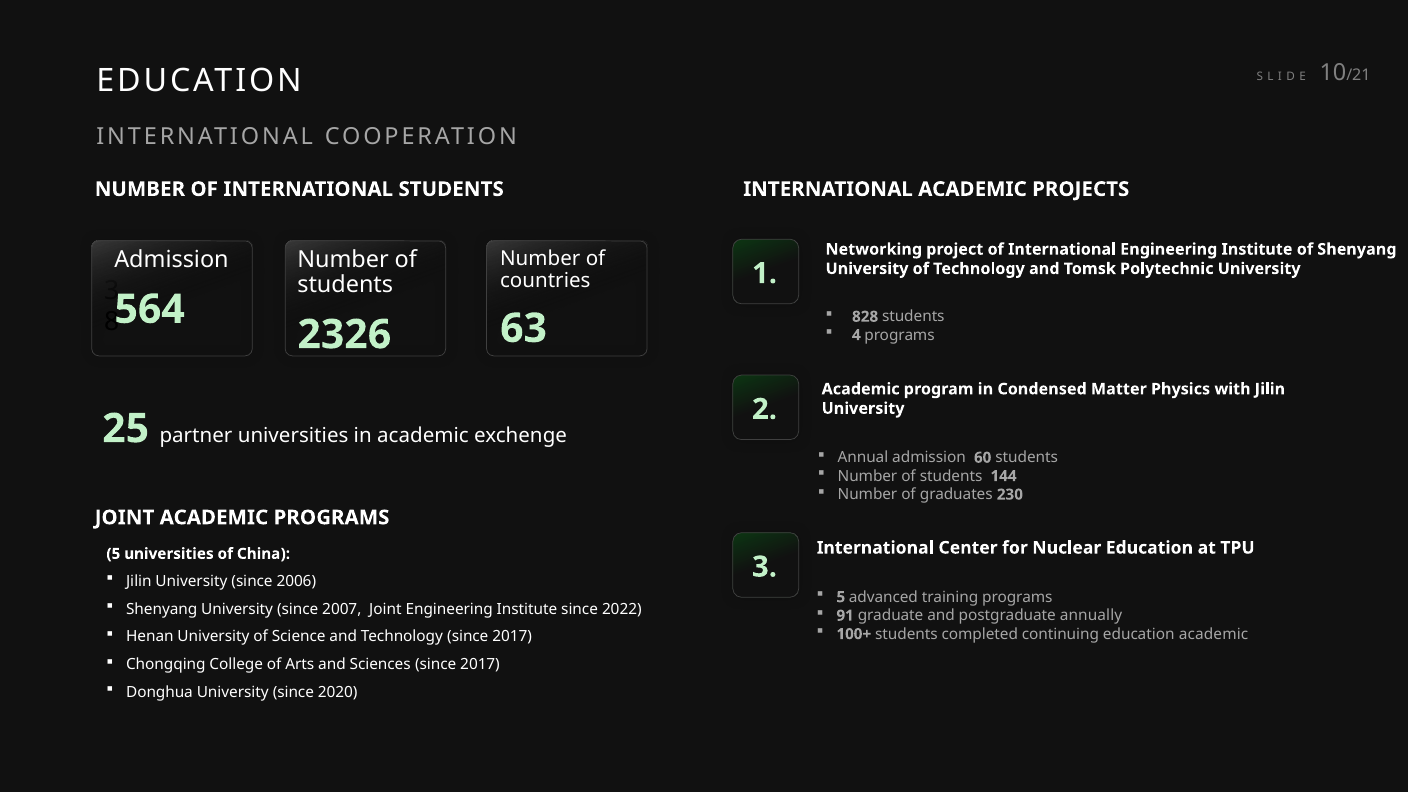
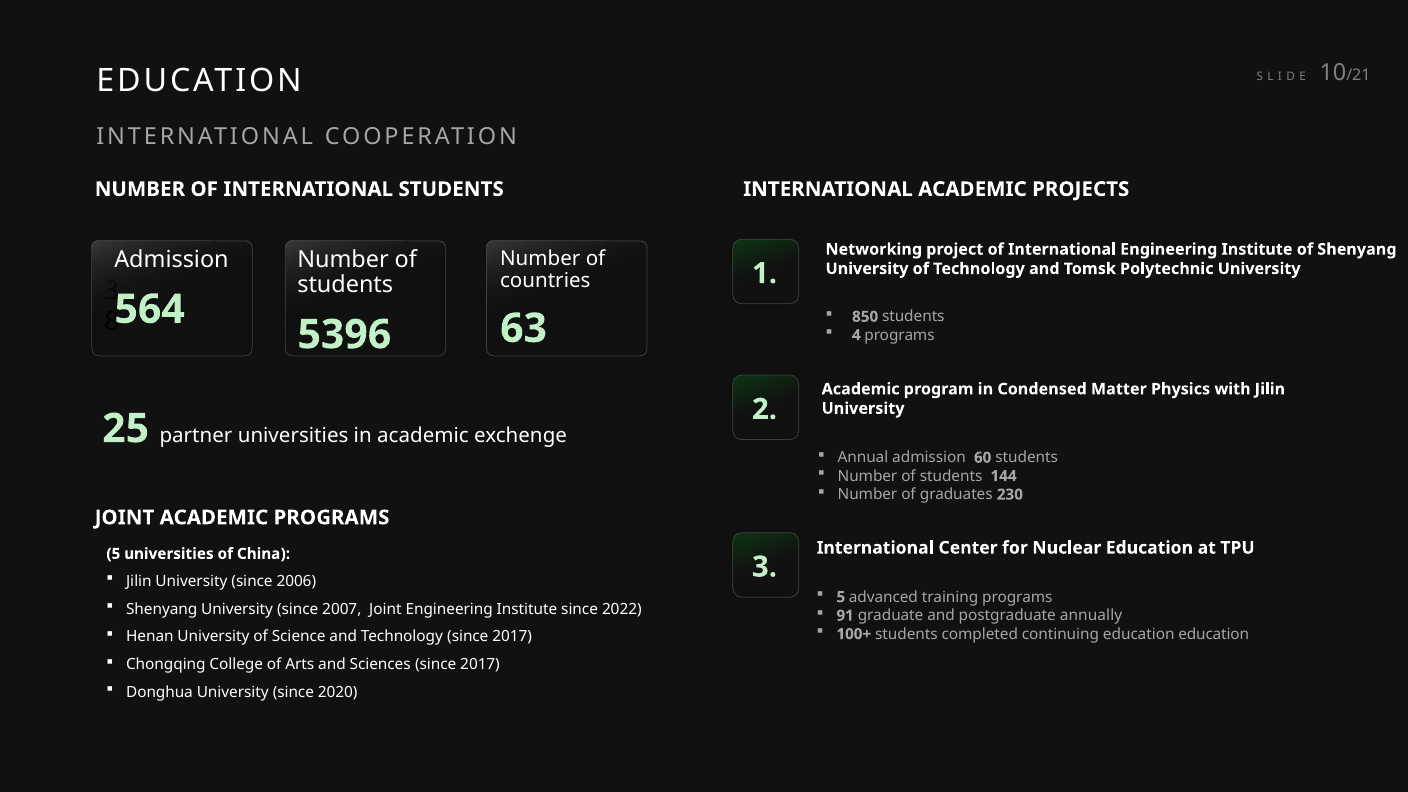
828: 828 -> 850
2326: 2326 -> 5396
education academic: academic -> education
